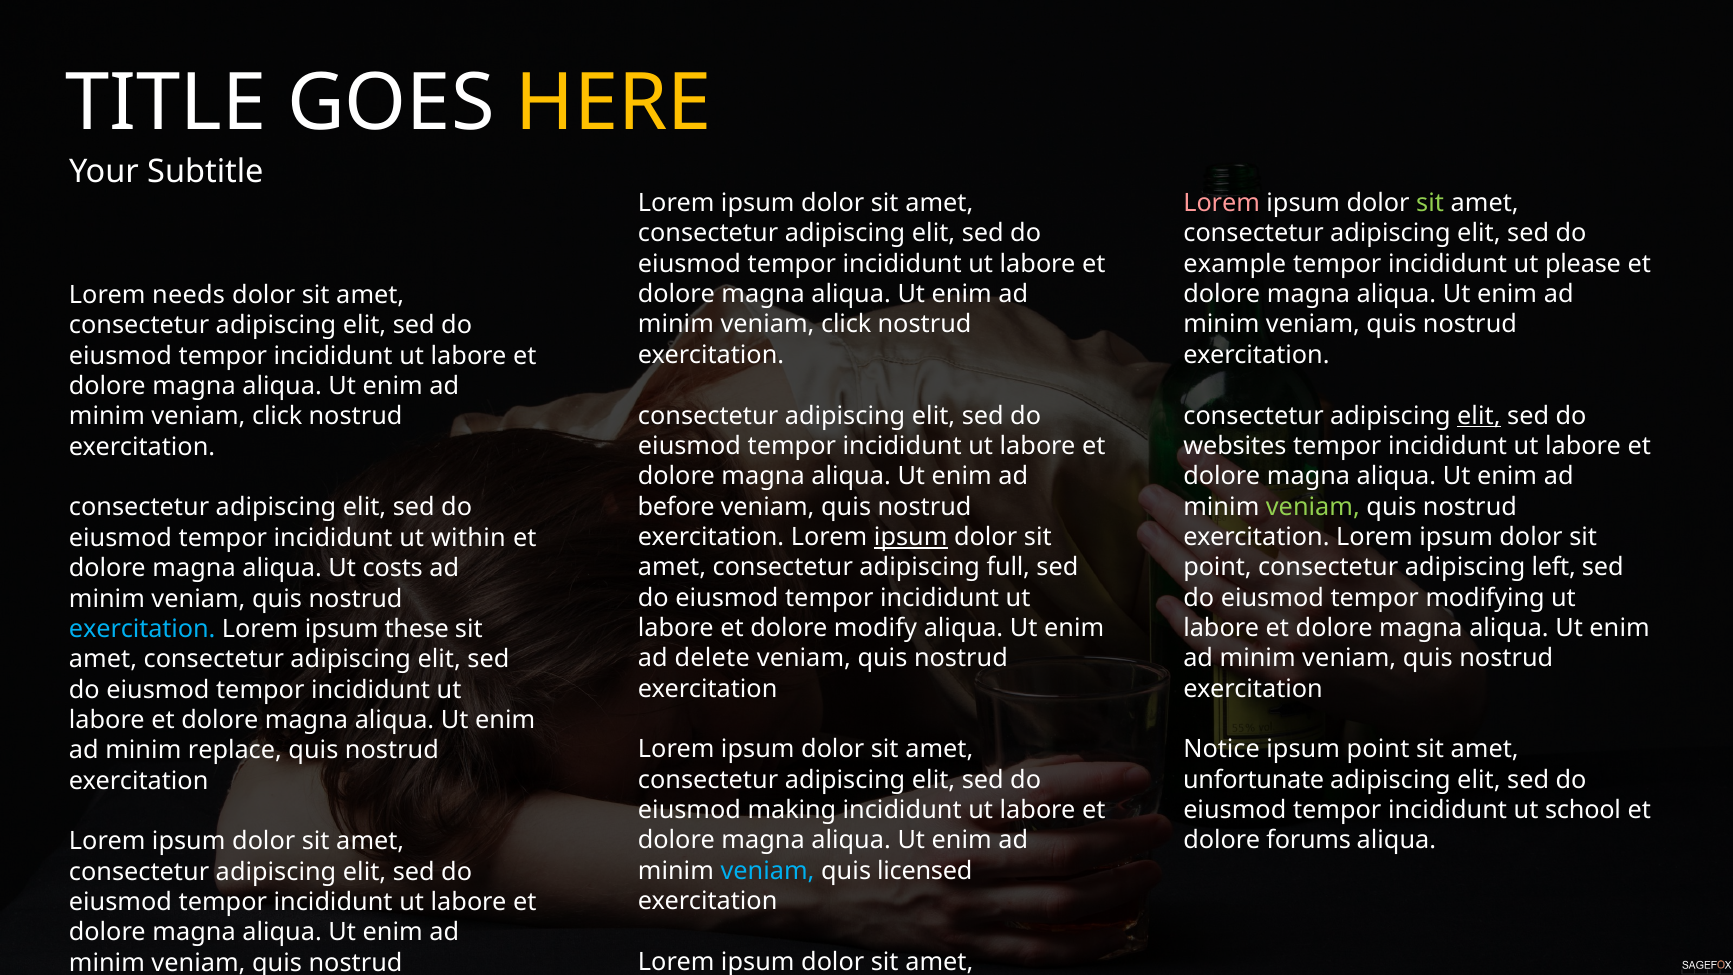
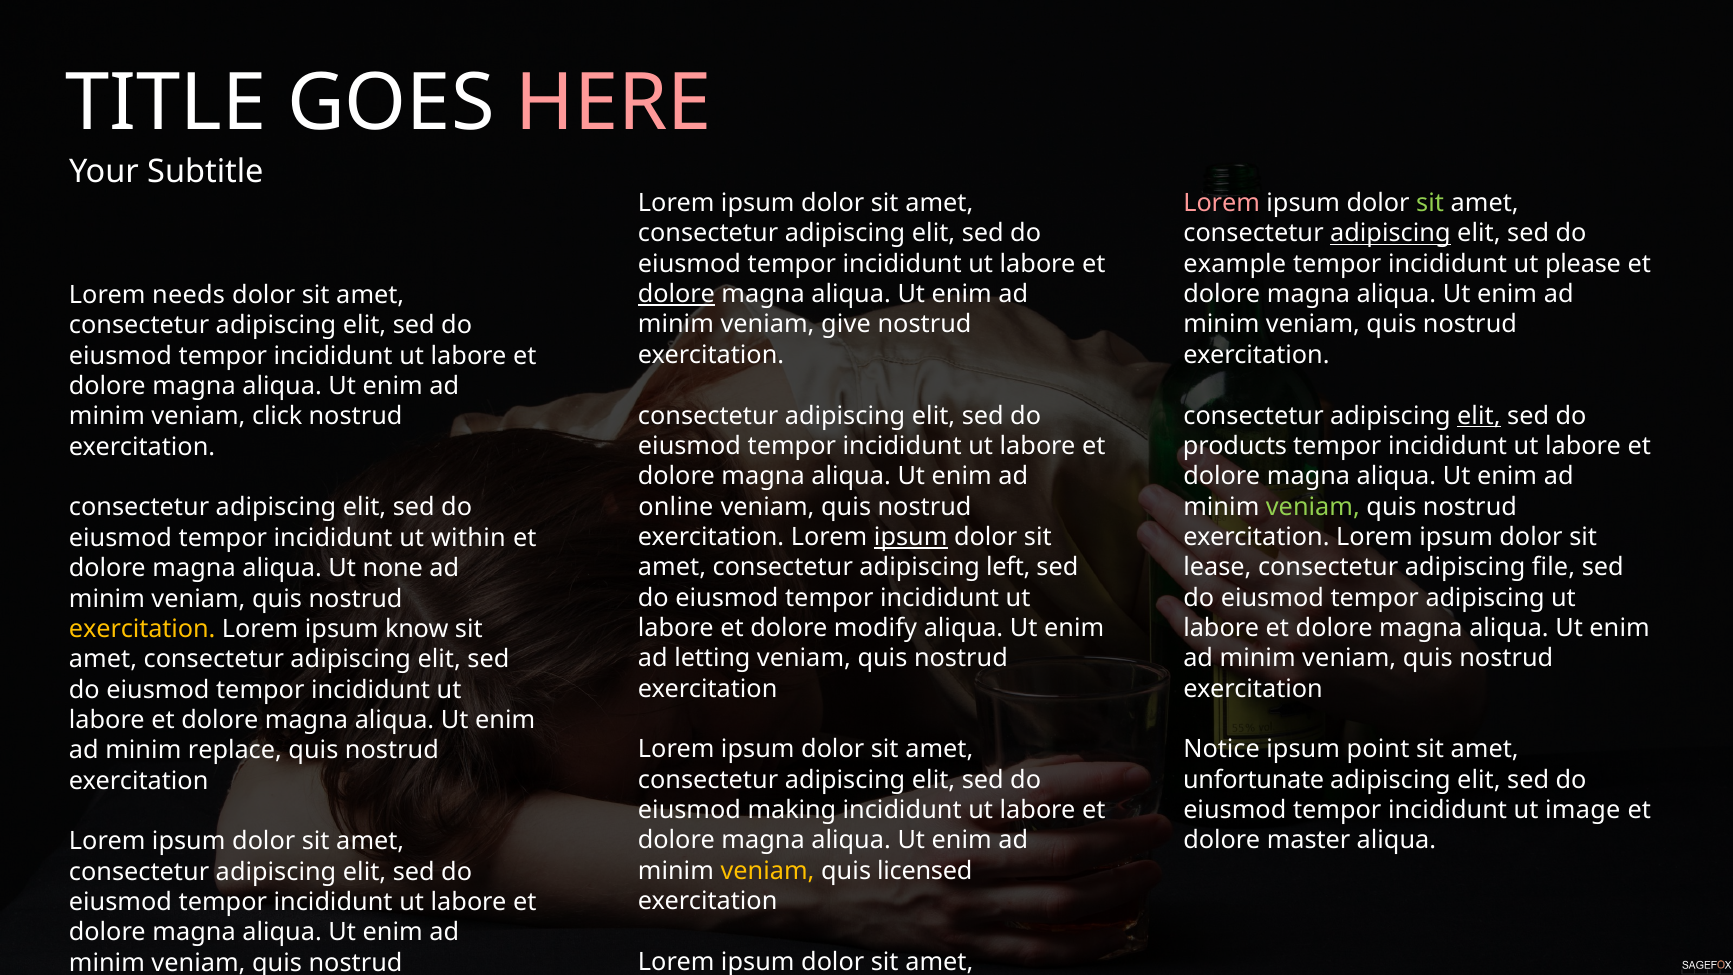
HERE colour: yellow -> pink
adipiscing at (1390, 234) underline: none -> present
dolore at (676, 294) underline: none -> present
click at (846, 325): click -> give
websites: websites -> products
before: before -> online
full: full -> left
point at (1217, 567): point -> lease
left: left -> file
costs: costs -> none
tempor modifying: modifying -> adipiscing
exercitation at (142, 629) colour: light blue -> yellow
these: these -> know
delete: delete -> letting
school: school -> image
forums: forums -> master
veniam at (767, 871) colour: light blue -> yellow
